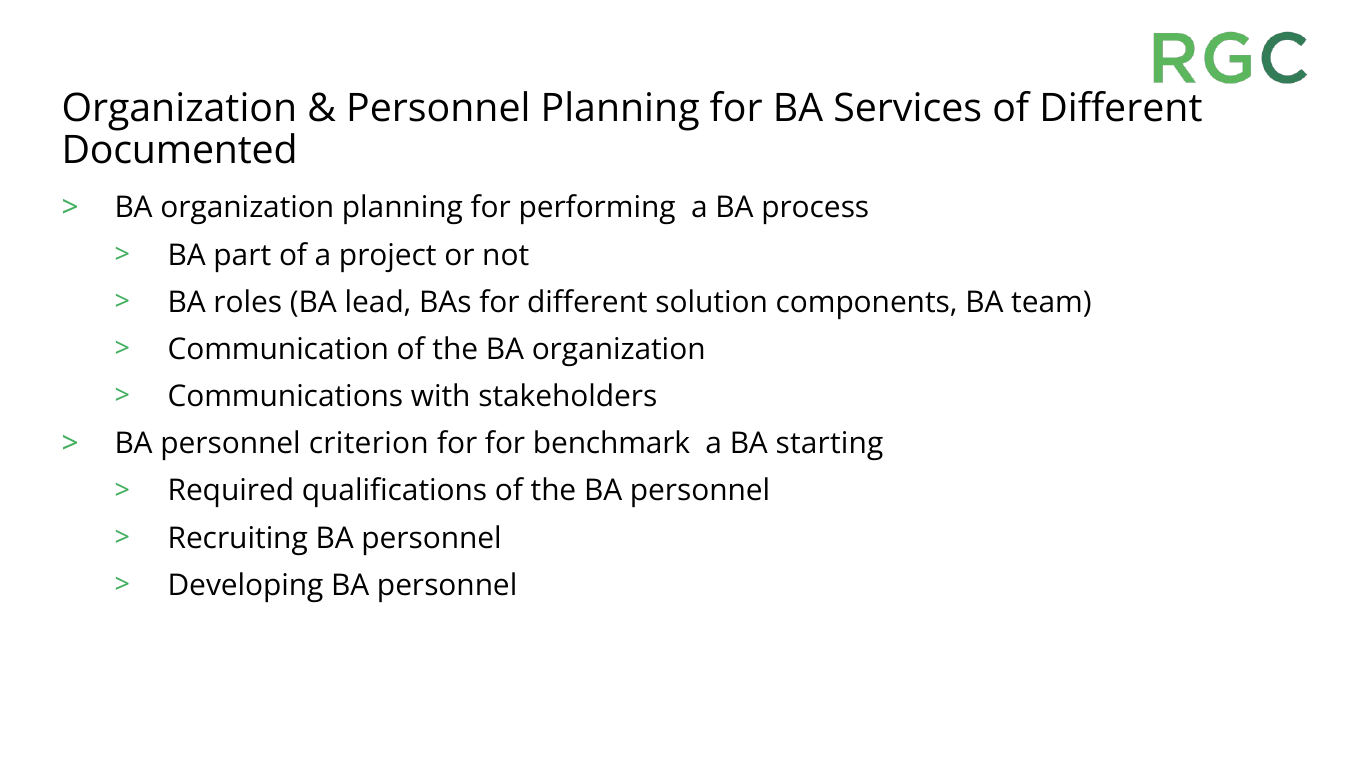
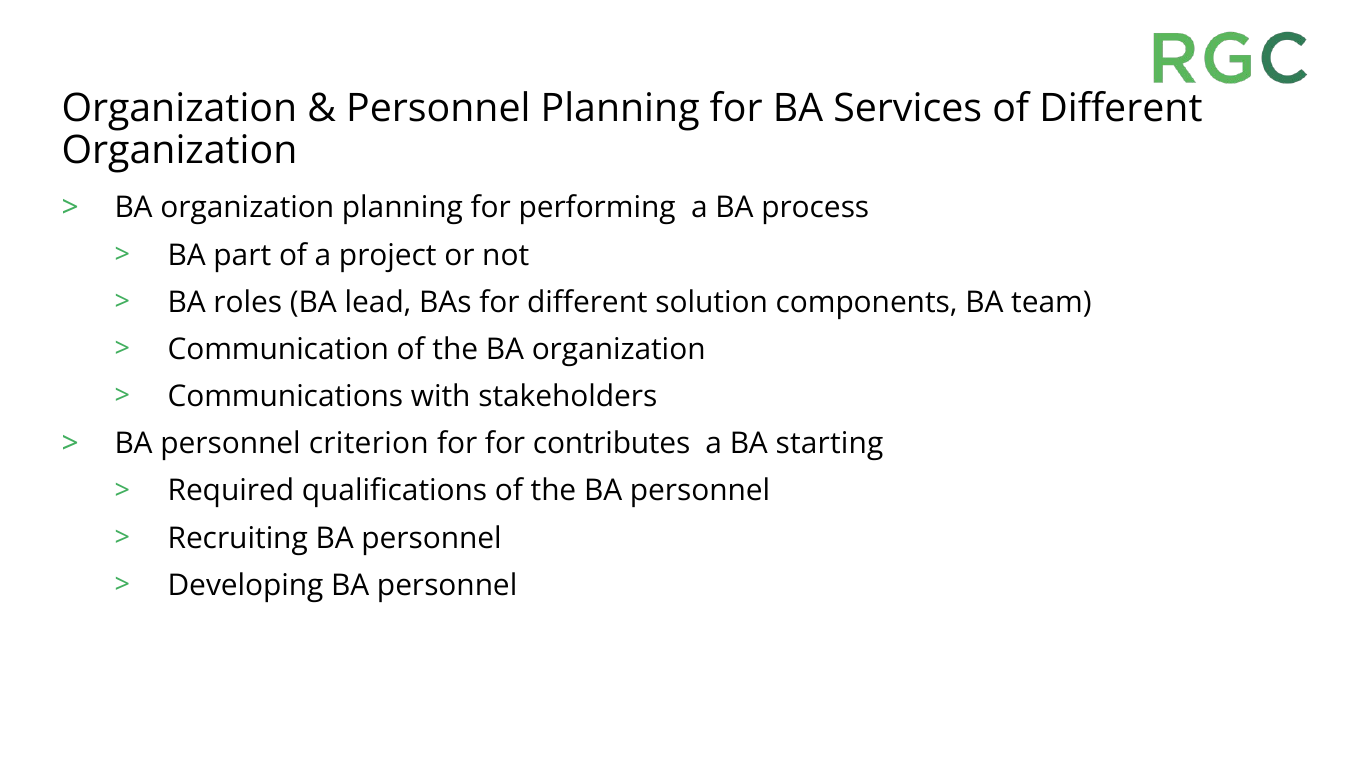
Documented at (180, 151): Documented -> Organization
benchmark: benchmark -> contributes
